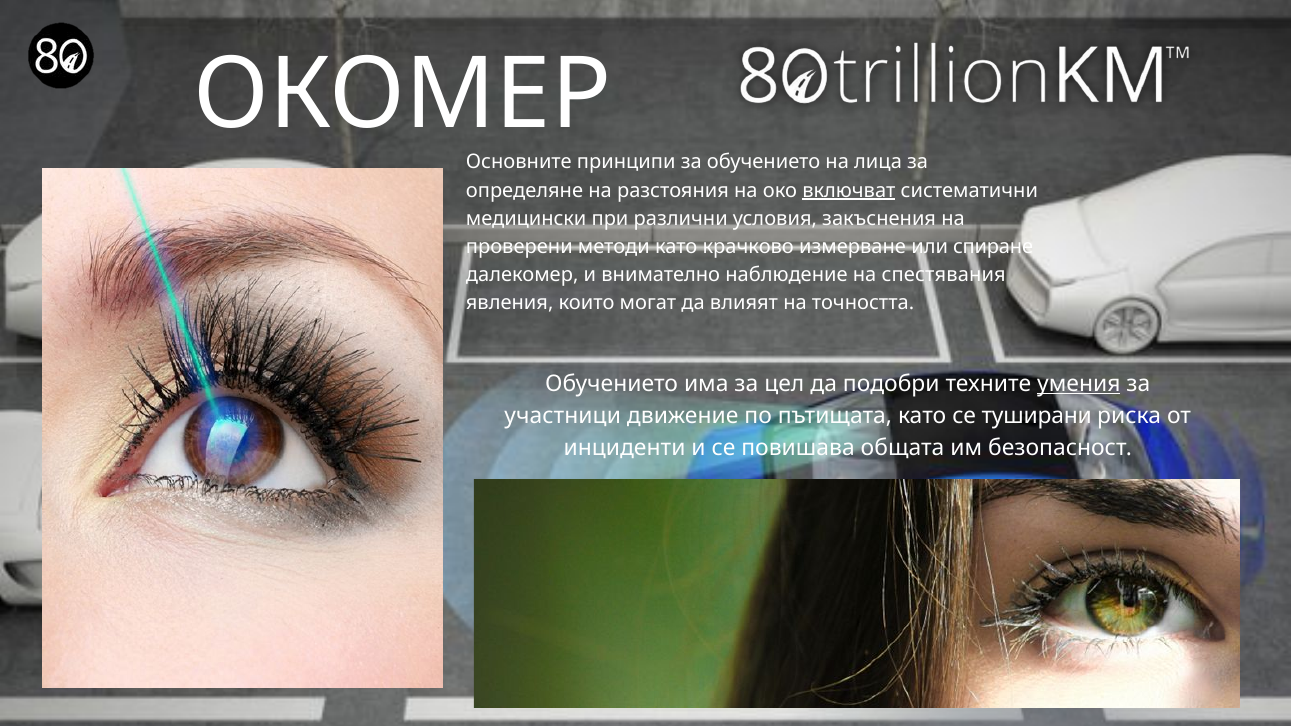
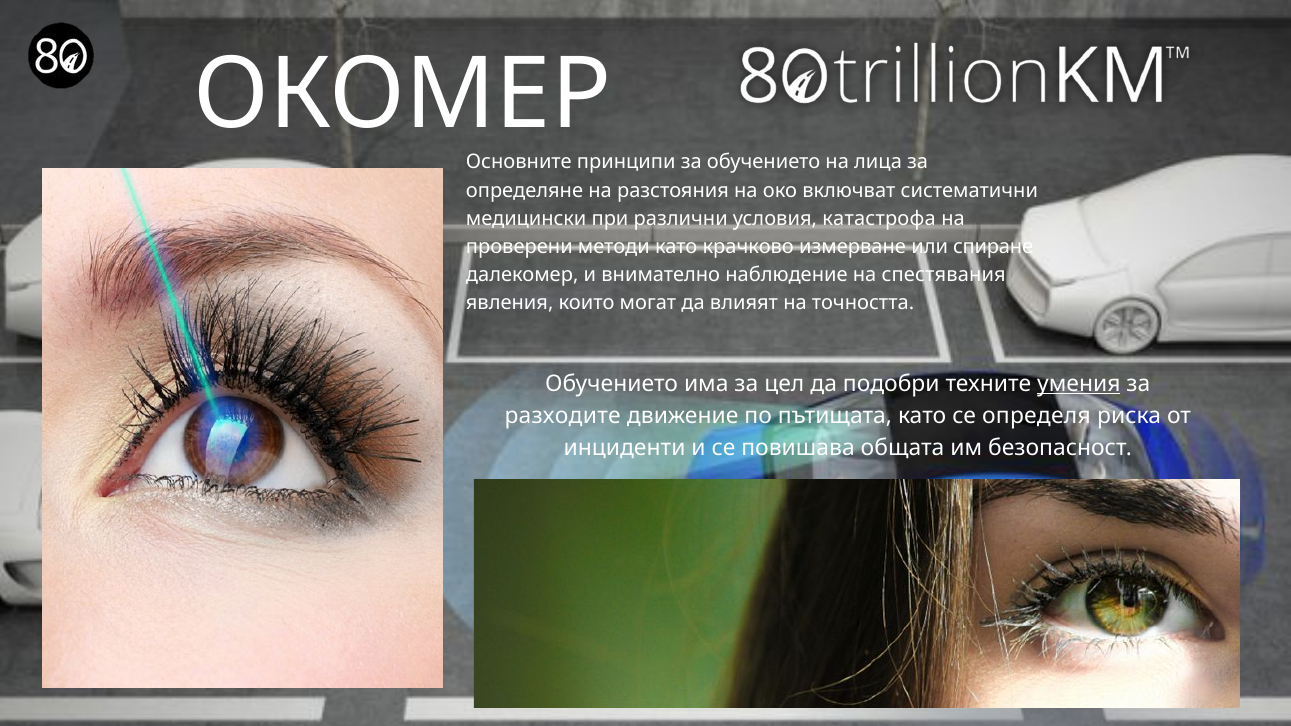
включват underline: present -> none
закъснения: закъснения -> катастрофа
участници: участници -> разходите
туширани: туширани -> определя
